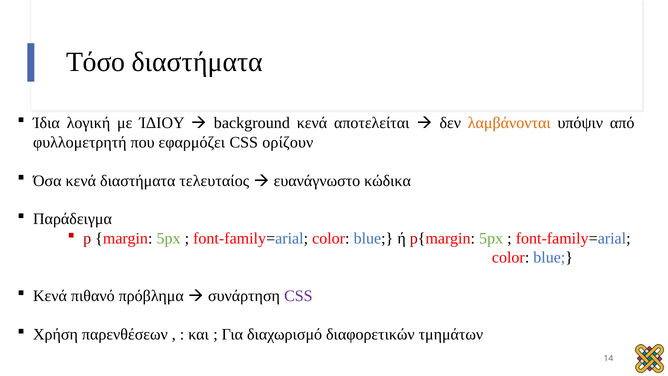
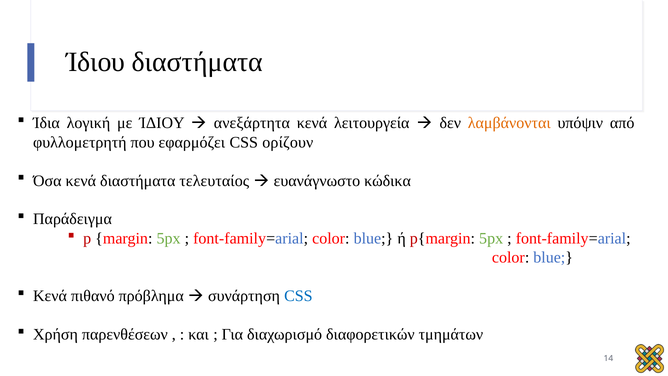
Τόσο at (96, 62): Τόσο -> Ίδιου
background: background -> ανεξάρτητα
αποτελείται: αποτελείται -> λειτουργεία
CSS at (298, 296) colour: purple -> blue
